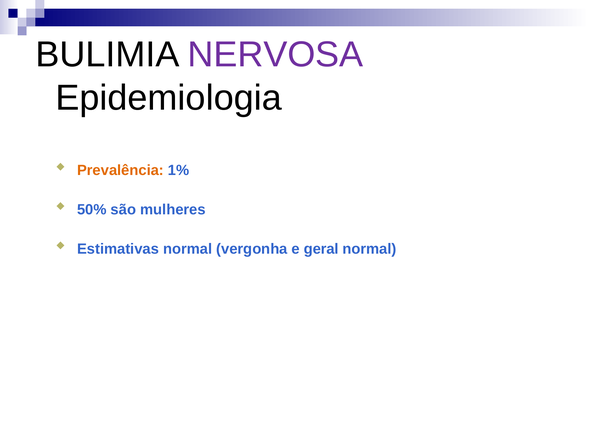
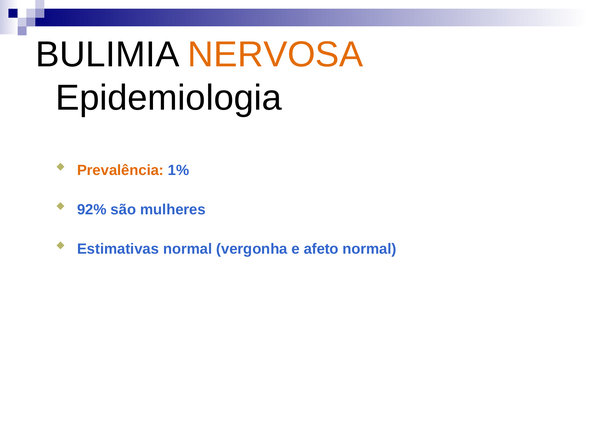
NERVOSA colour: purple -> orange
50%: 50% -> 92%
geral: geral -> afeto
